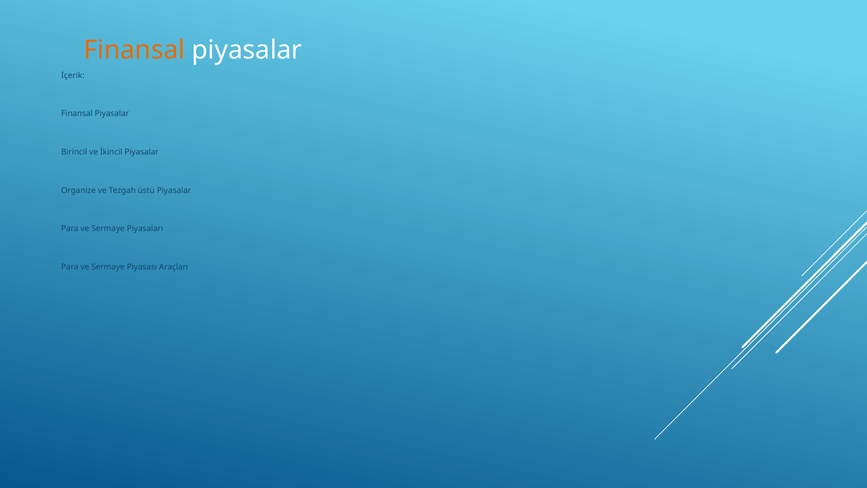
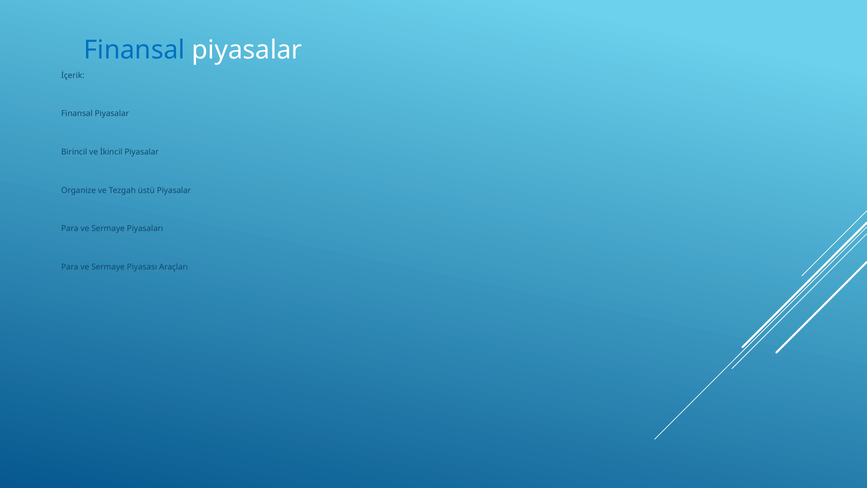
Finansal at (134, 50) colour: orange -> blue
